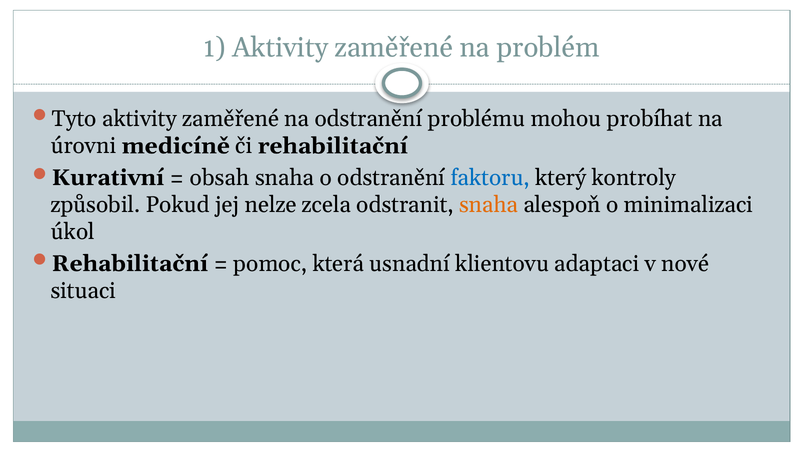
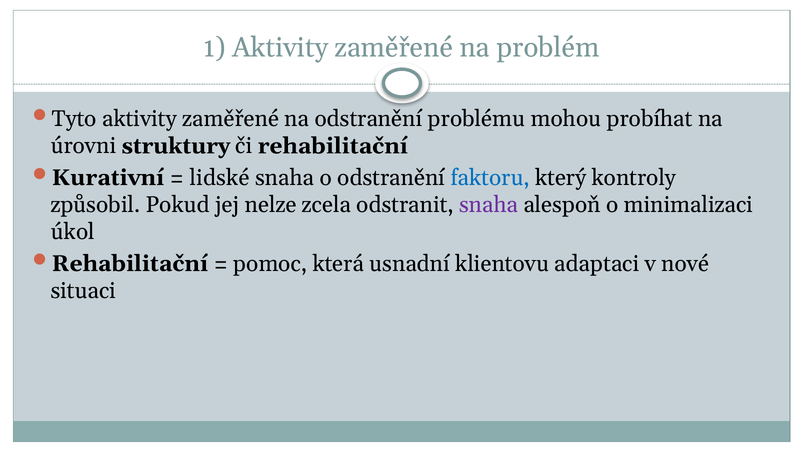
medicíně: medicíně -> struktury
obsah: obsah -> lidské
snaha at (489, 205) colour: orange -> purple
